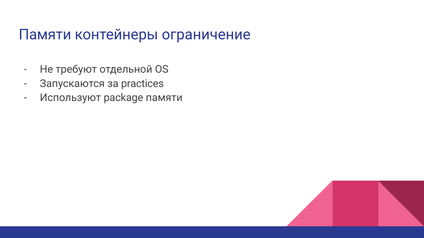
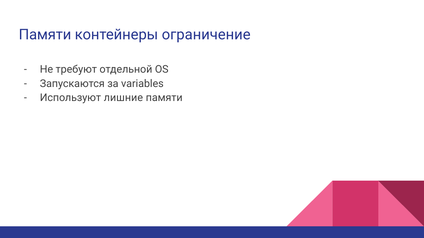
practices: practices -> variables
package: package -> лишние
